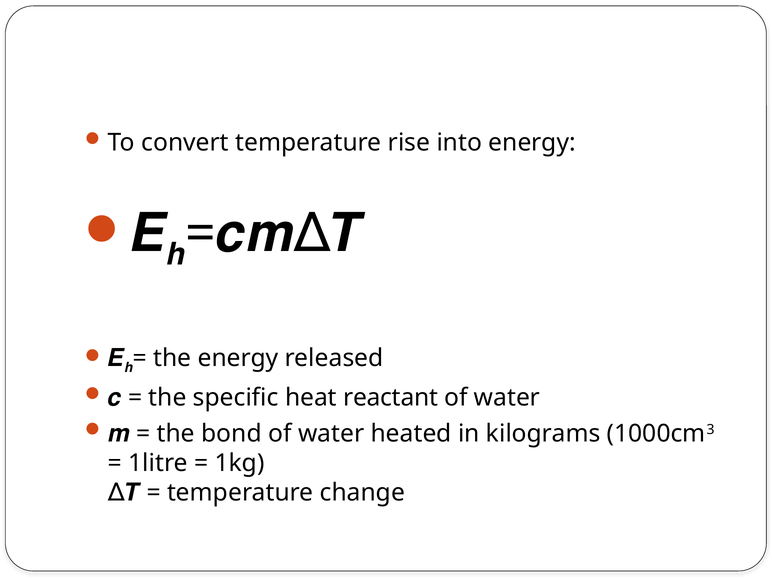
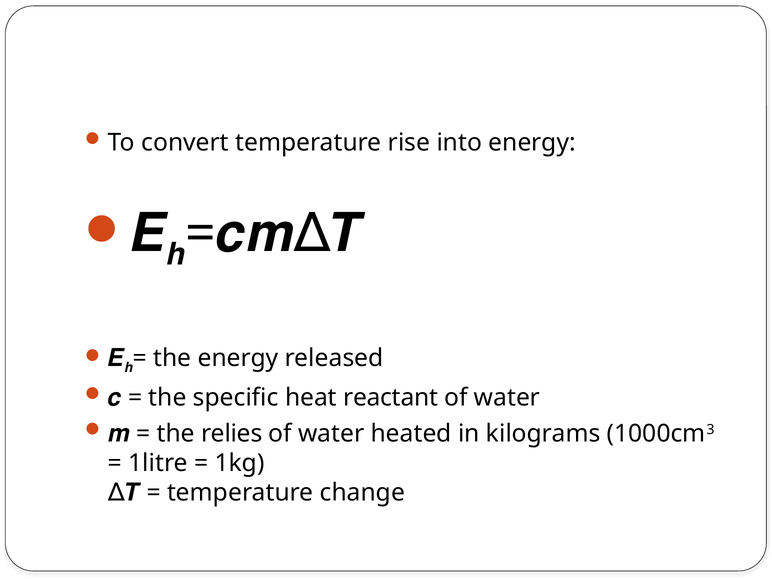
bond: bond -> relies
